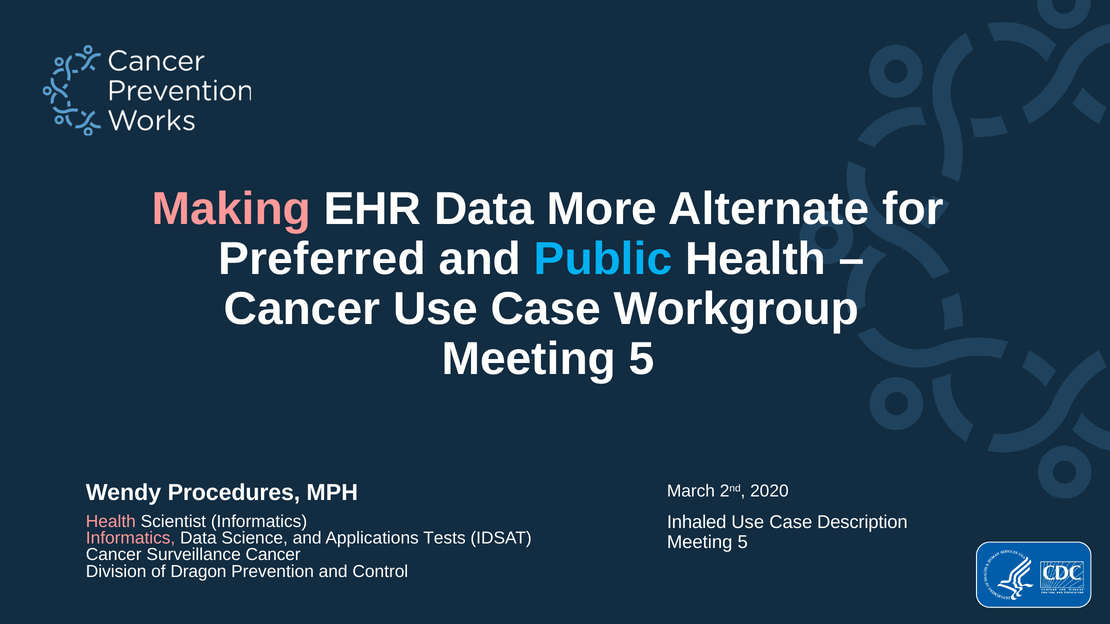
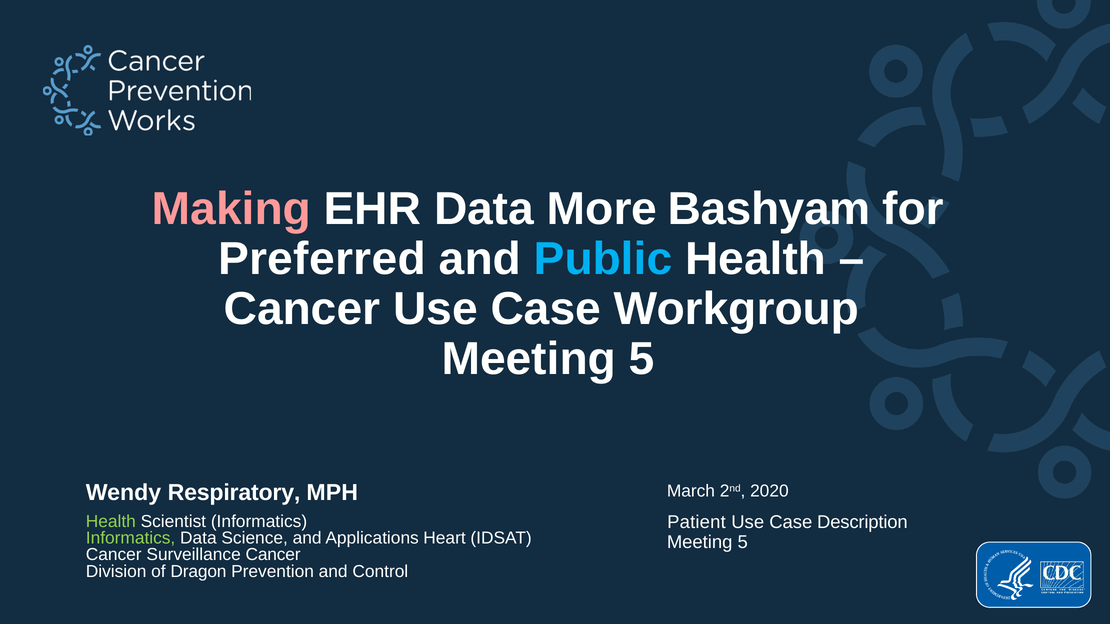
Alternate: Alternate -> Bashyam
Procedures: Procedures -> Respiratory
Health at (111, 522) colour: pink -> light green
Inhaled: Inhaled -> Patient
Informatics at (131, 538) colour: pink -> light green
Tests: Tests -> Heart
